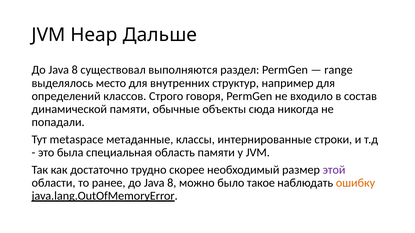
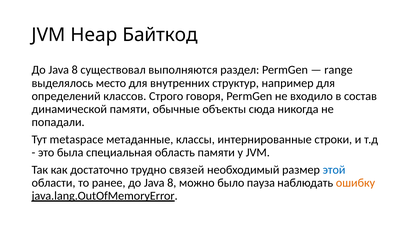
Дальше: Дальше -> Байткод
скорее: скорее -> связей
этой colour: purple -> blue
такое: такое -> пауза
